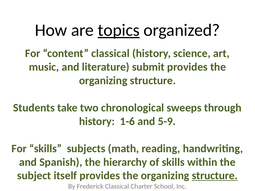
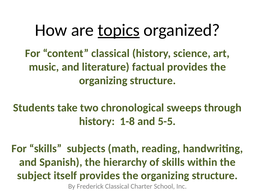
submit: submit -> factual
1-6: 1-6 -> 1-8
5-9: 5-9 -> 5-5
structure at (215, 176) underline: present -> none
